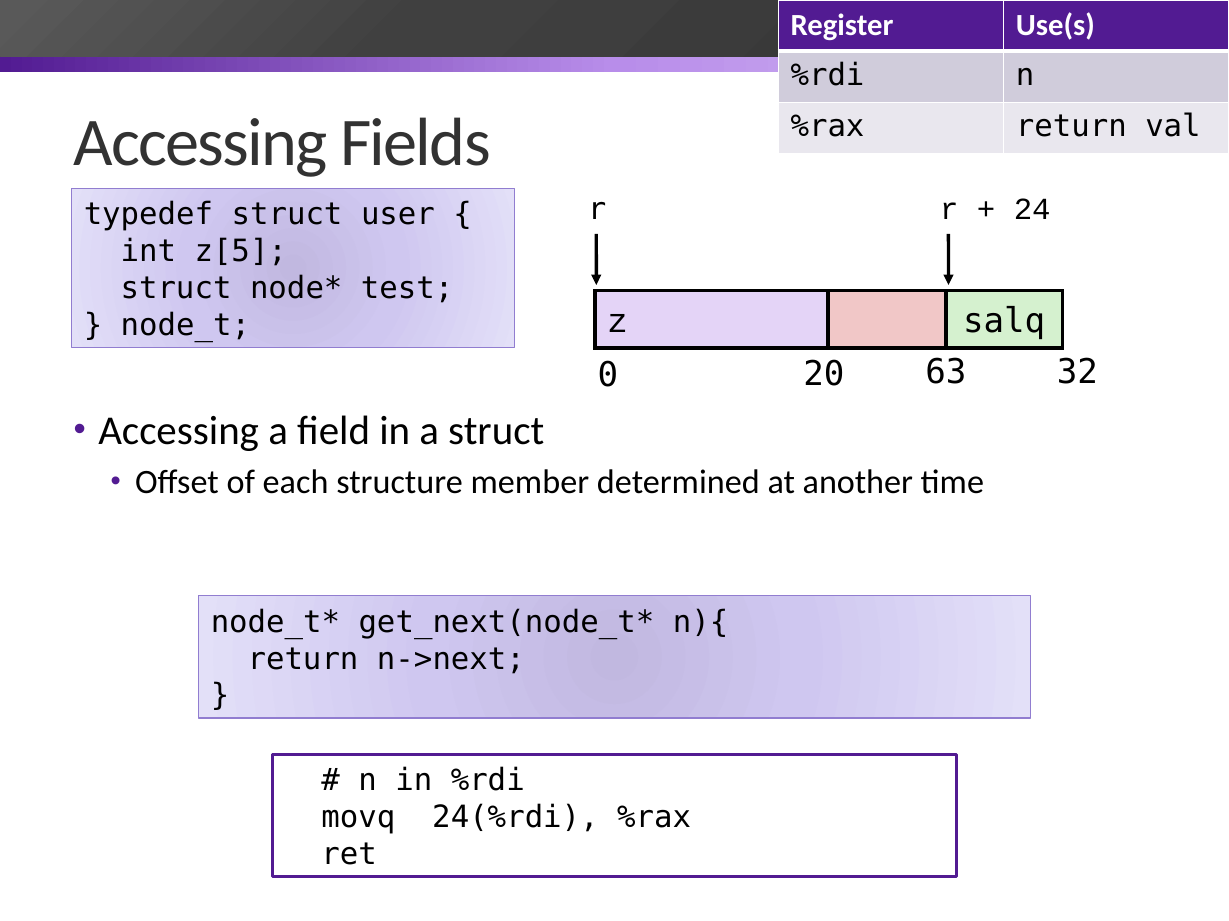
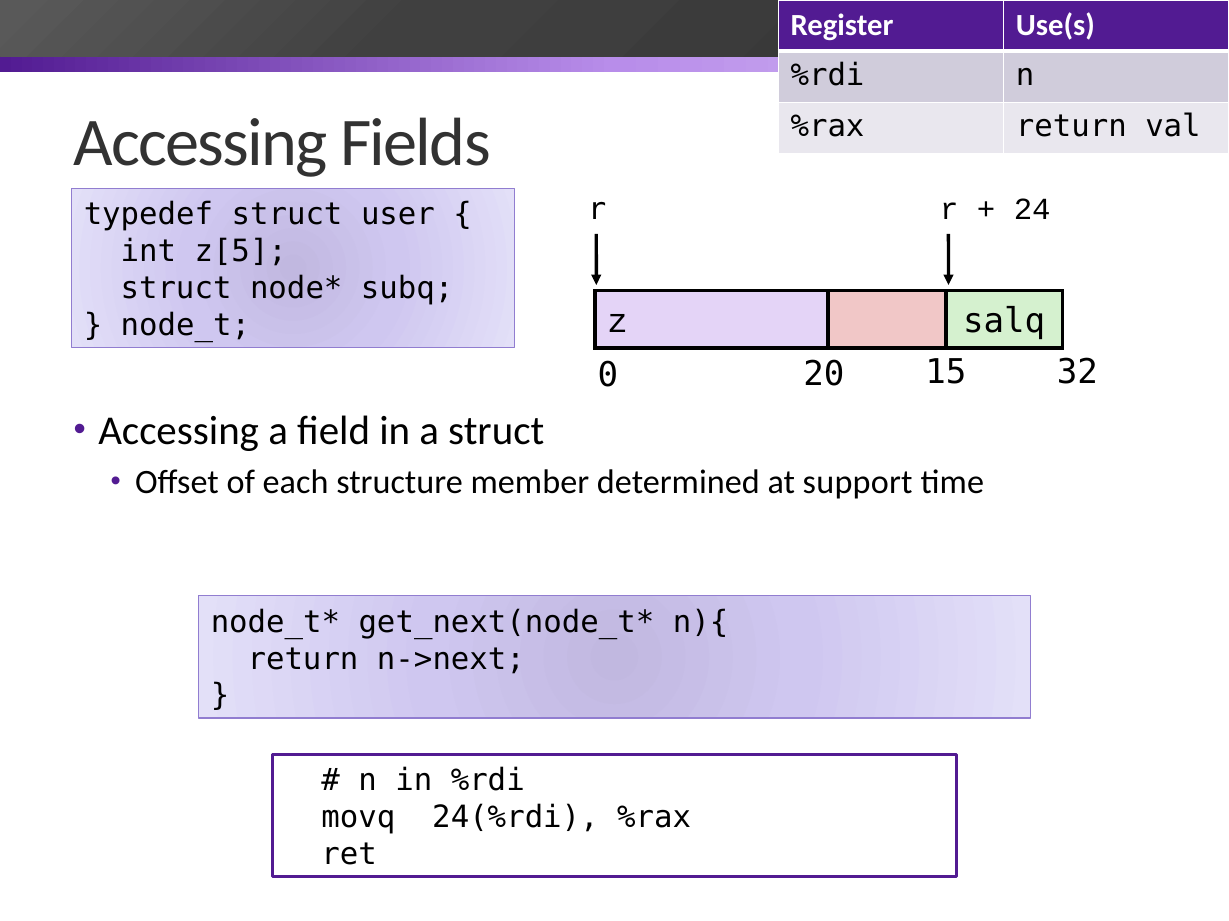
test: test -> subq
63: 63 -> 15
another: another -> support
